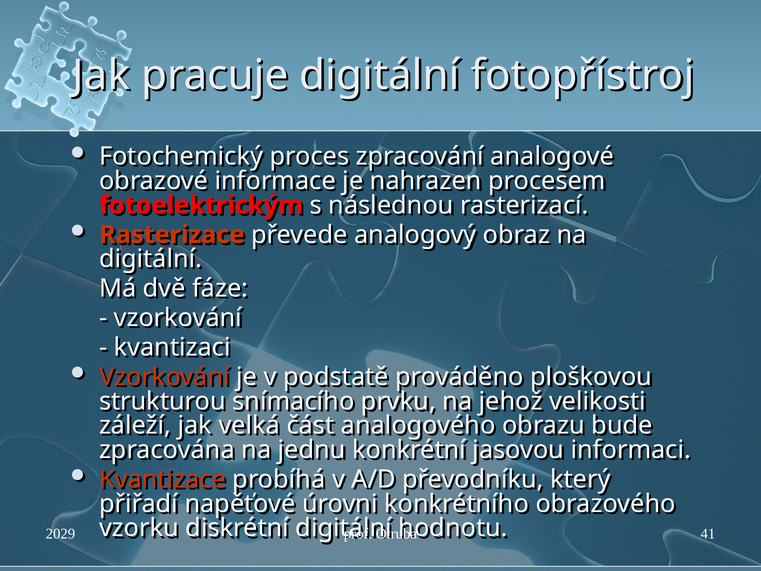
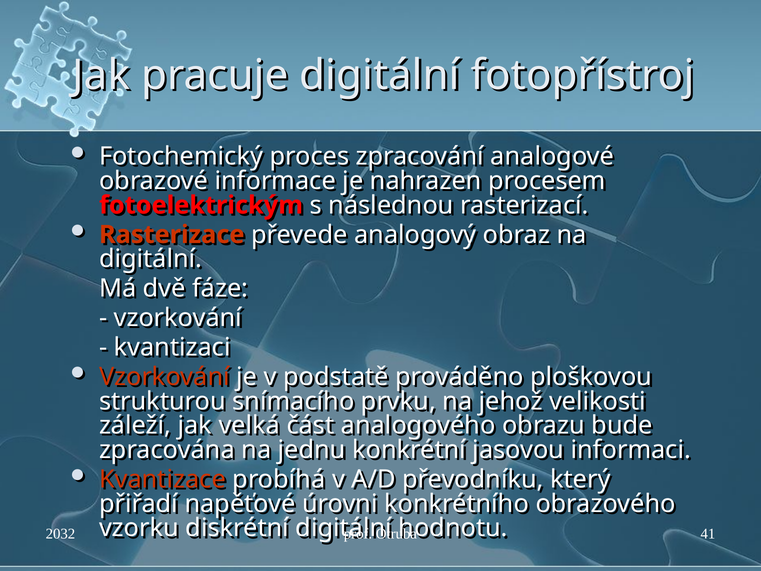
2029: 2029 -> 2032
